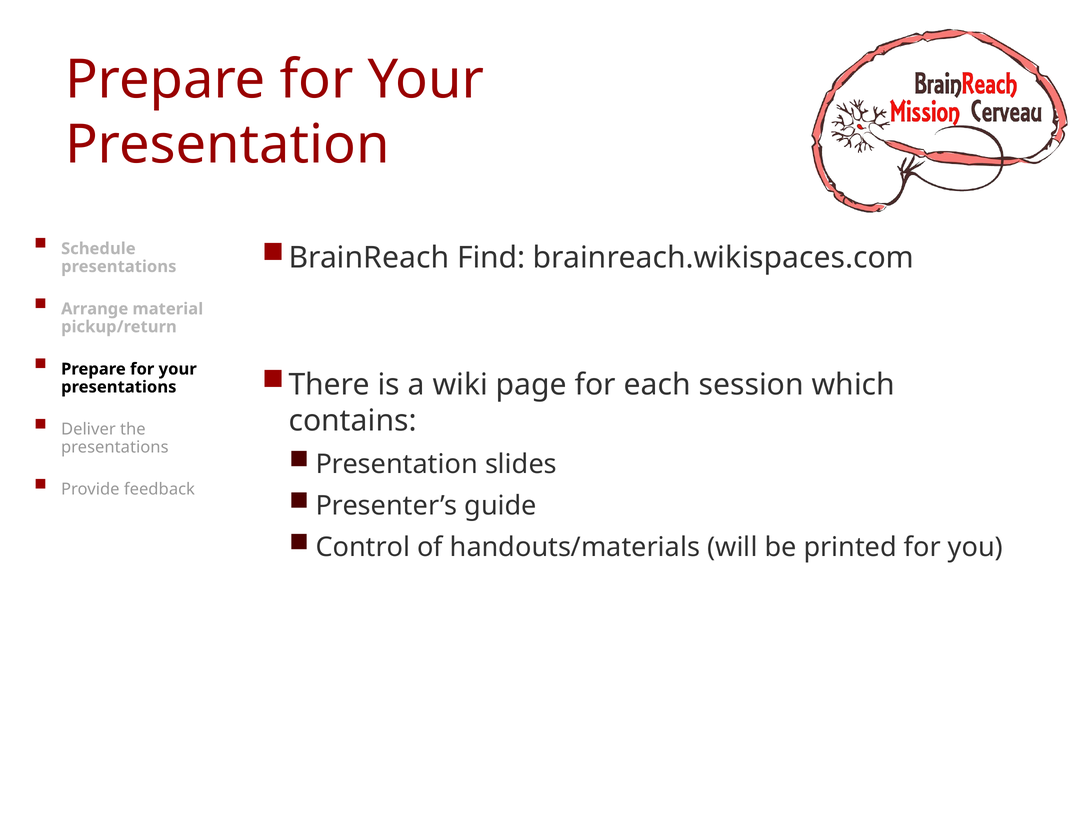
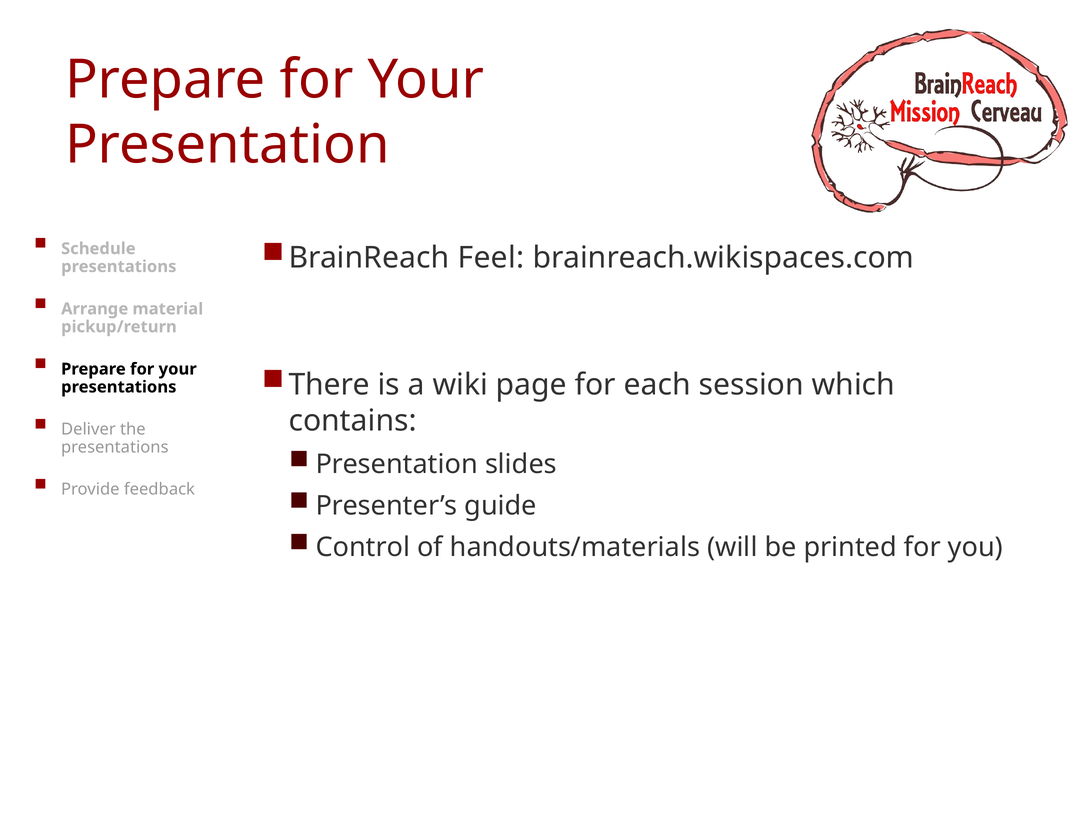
Find: Find -> Feel
